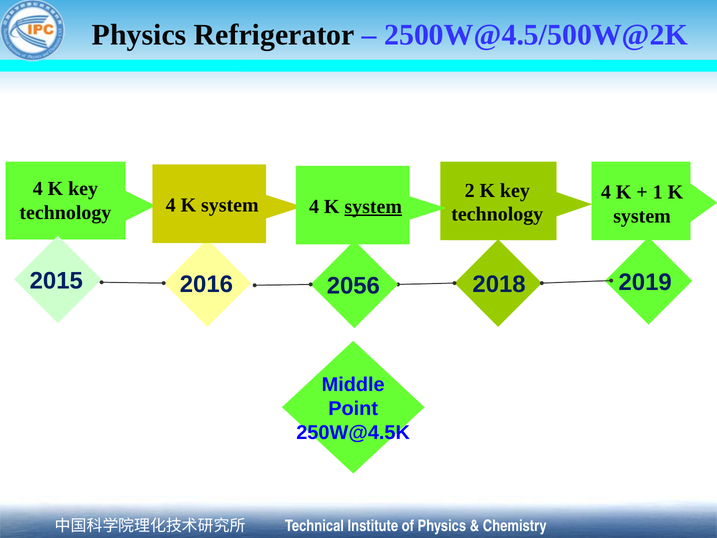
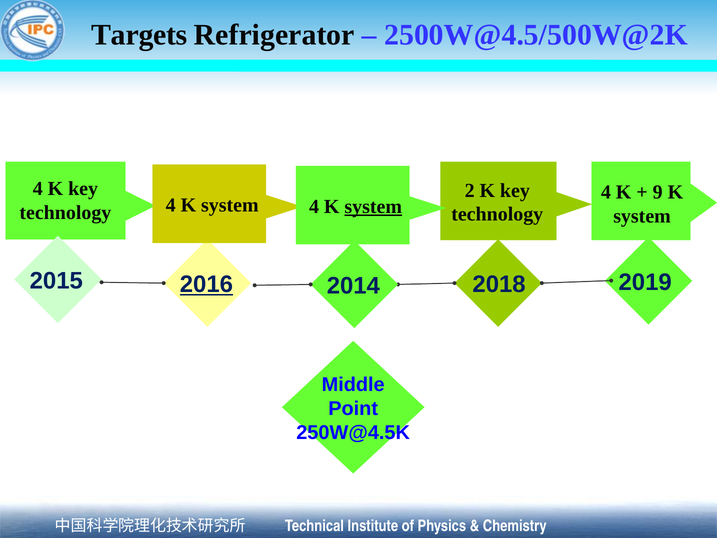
Physics at (139, 35): Physics -> Targets
1: 1 -> 9
2016 underline: none -> present
2056: 2056 -> 2014
